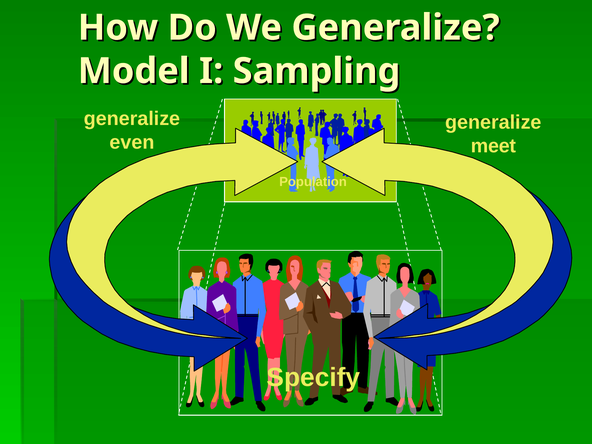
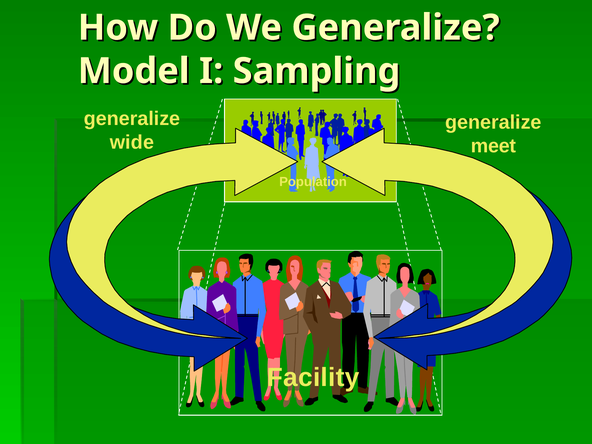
even: even -> wide
Specify: Specify -> Facility
